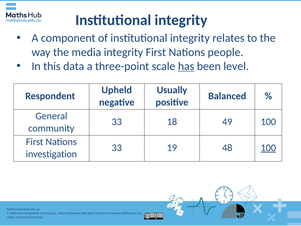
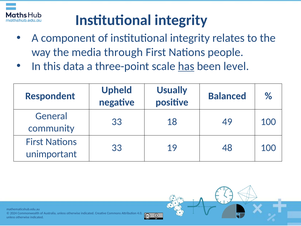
media integrity: integrity -> through
100 at (268, 148) underline: present -> none
investigation: investigation -> unimportant
